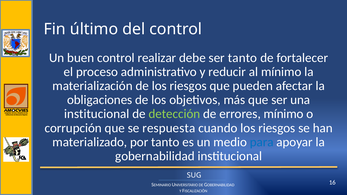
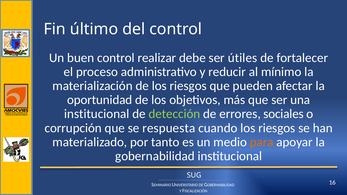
ser tanto: tanto -> útiles
obligaciones: obligaciones -> oportunidad
errores mínimo: mínimo -> sociales
para colour: blue -> orange
